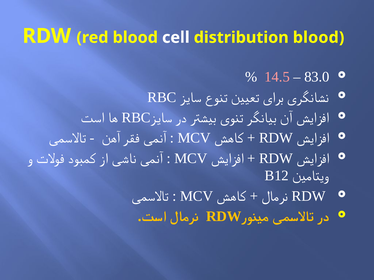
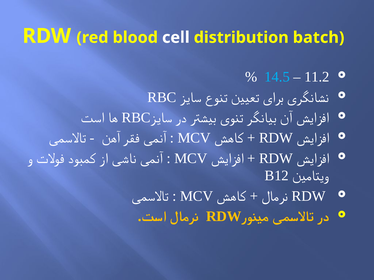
distribution blood: blood -> batch
14.5 colour: pink -> light blue
83.0: 83.0 -> 11.2
